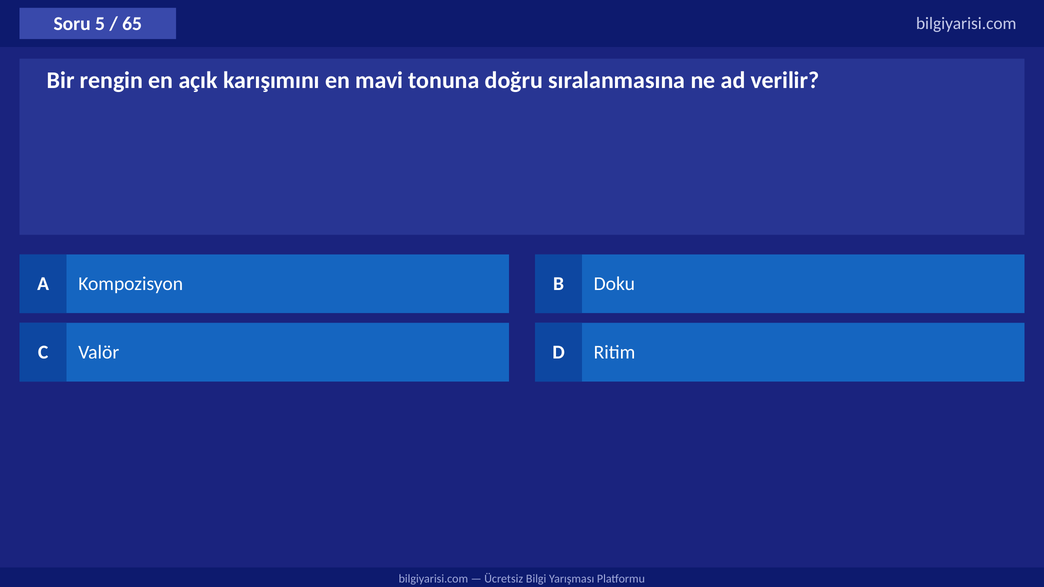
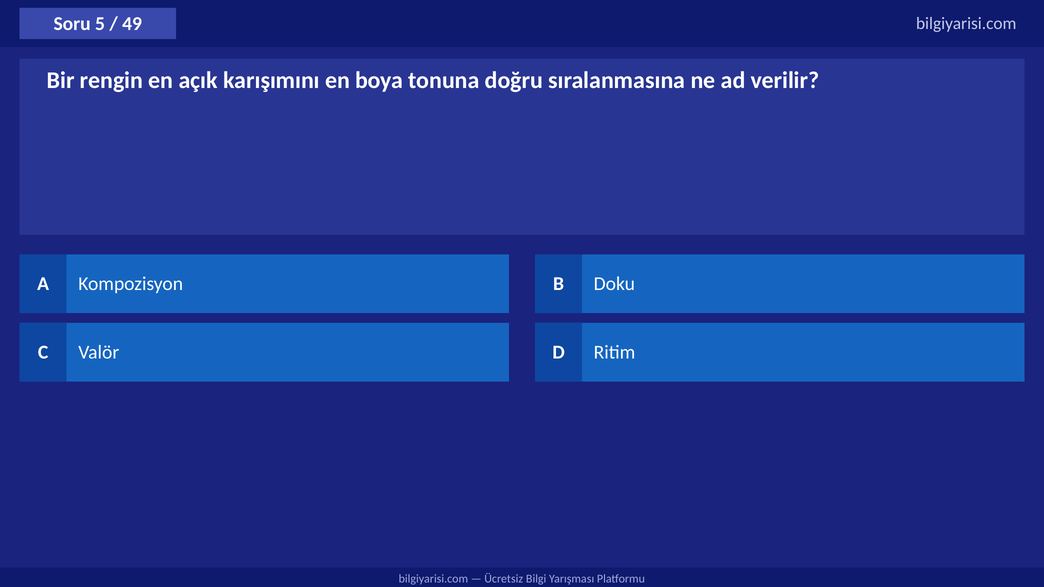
65: 65 -> 49
mavi: mavi -> boya
